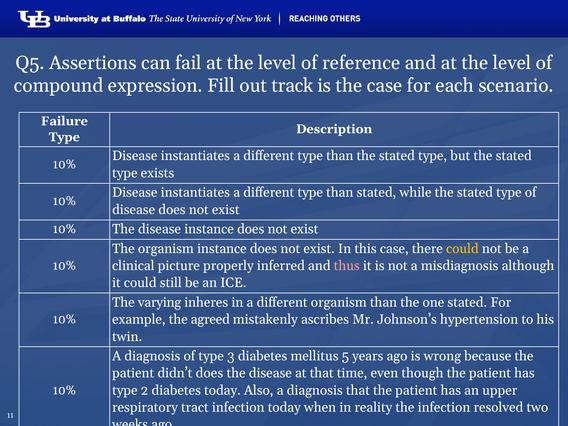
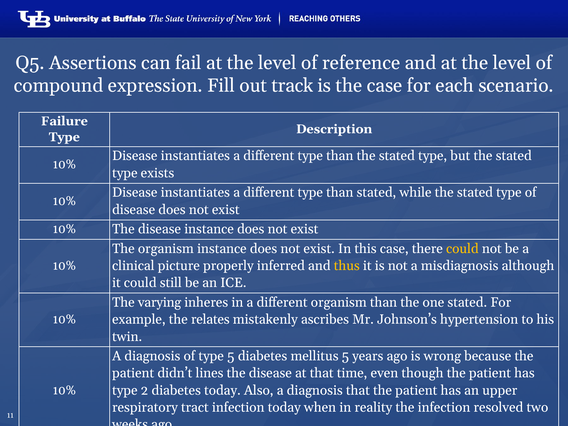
thus colour: pink -> yellow
agreed: agreed -> relates
type 3: 3 -> 5
didn’t does: does -> lines
